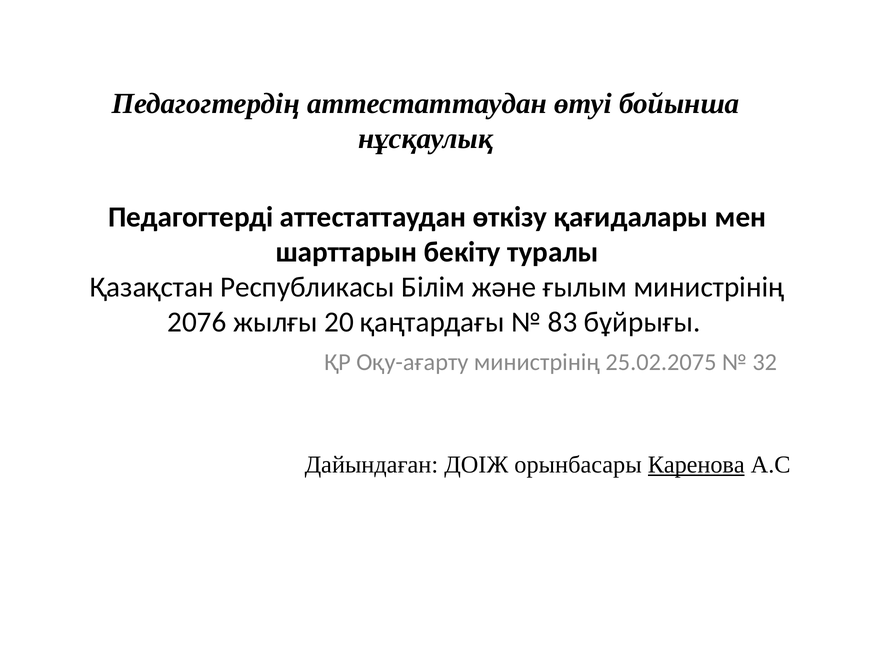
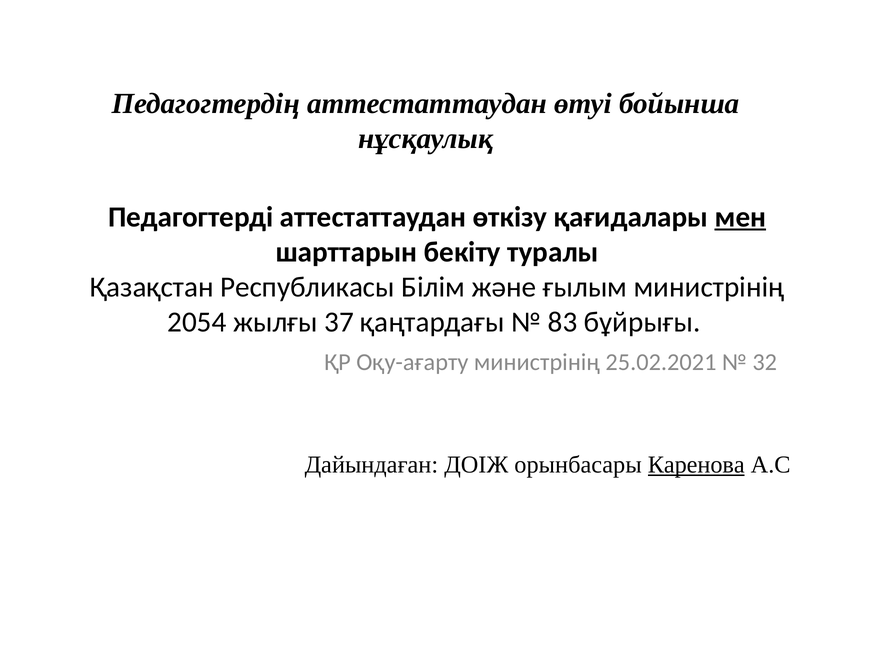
мен underline: none -> present
2076: 2076 -> 2054
20: 20 -> 37
25.02.2075: 25.02.2075 -> 25.02.2021
